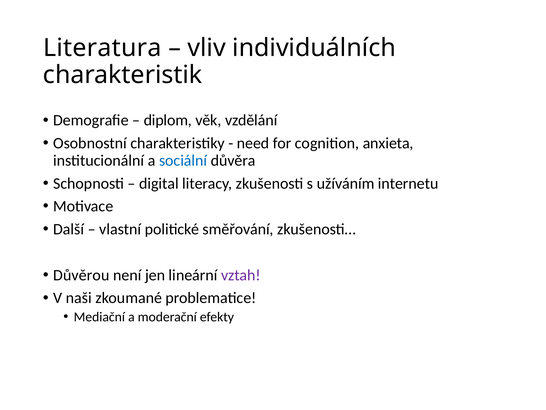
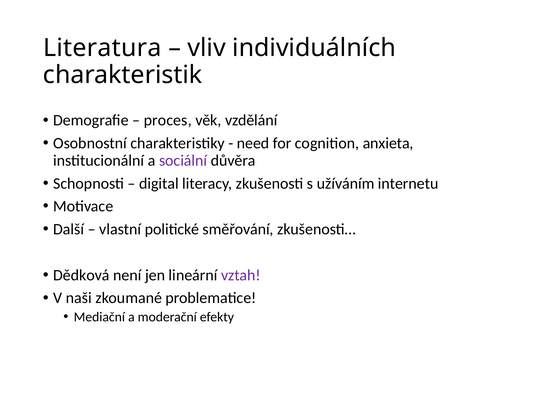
diplom: diplom -> proces
sociální colour: blue -> purple
Důvěrou: Důvěrou -> Dědková
